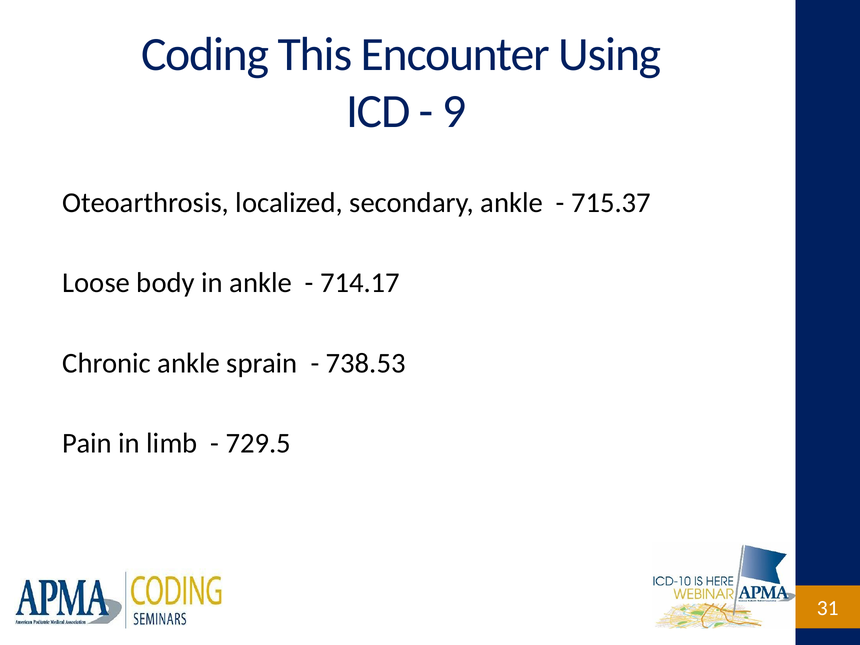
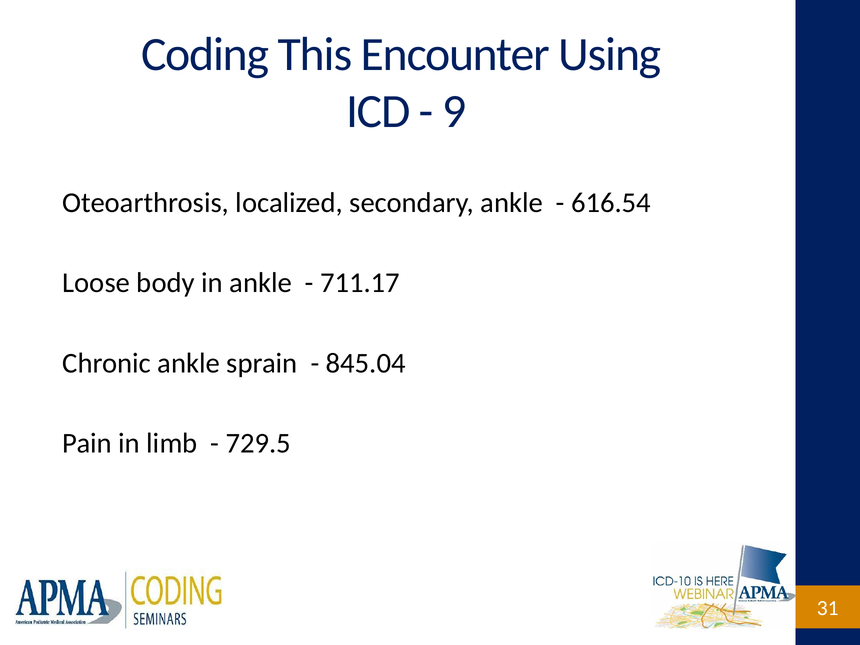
715.37: 715.37 -> 616.54
714.17: 714.17 -> 711.17
738.53: 738.53 -> 845.04
